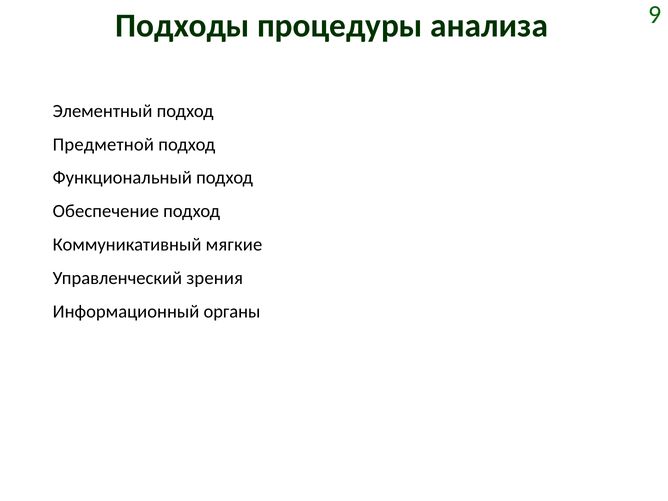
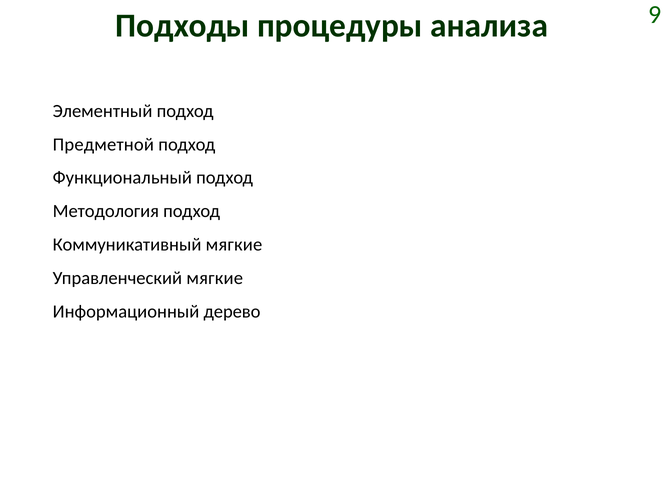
Обеспечение: Обеспечение -> Методология
Управленческий зрения: зрения -> мягкие
органы: органы -> дерево
